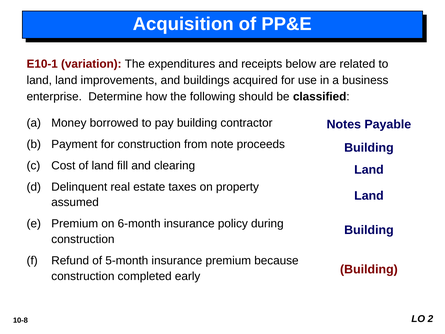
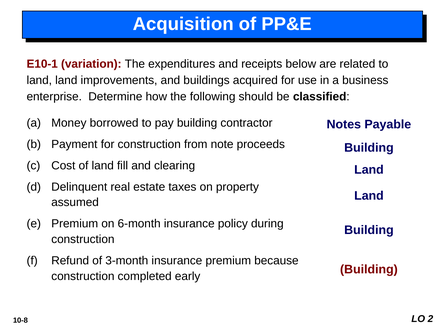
5-month: 5-month -> 3-month
